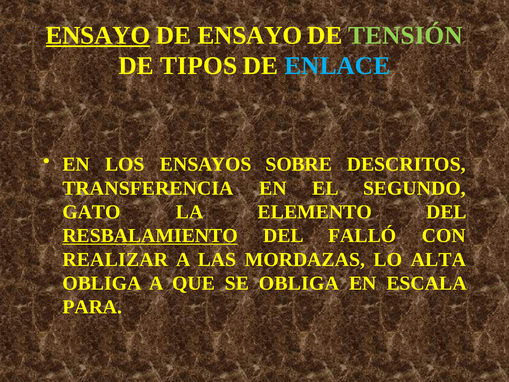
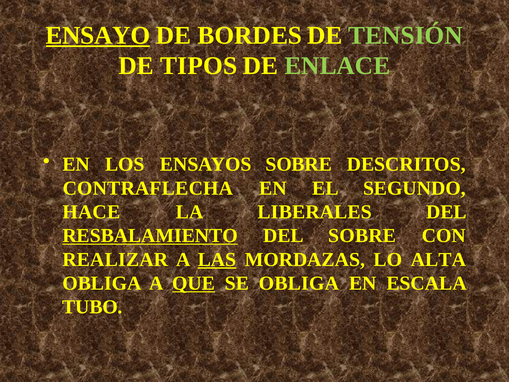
DE ENSAYO: ENSAYO -> BORDES
ENLACE colour: light blue -> light green
TRANSFERENCIA: TRANSFERENCIA -> CONTRAFLECHA
GATO: GATO -> HACE
ELEMENTO: ELEMENTO -> LIBERALES
DEL FALLÓ: FALLÓ -> SOBRE
LAS underline: none -> present
QUE underline: none -> present
PARA: PARA -> TUBO
